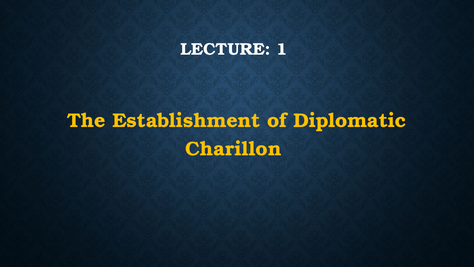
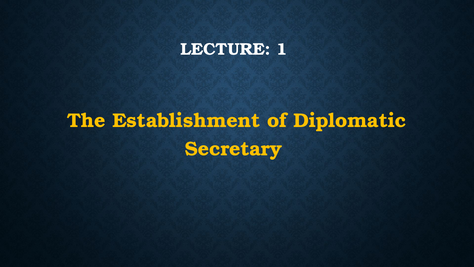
Charillon: Charillon -> Secretary
